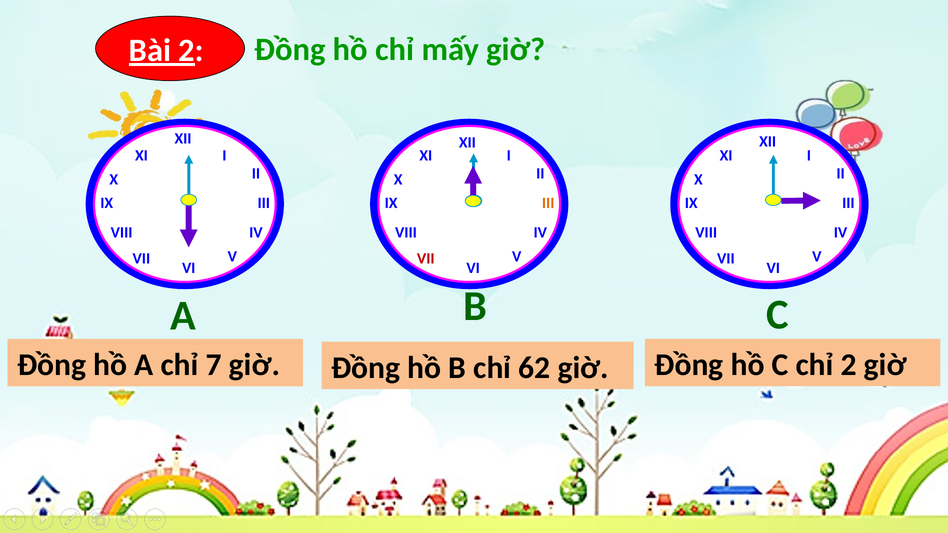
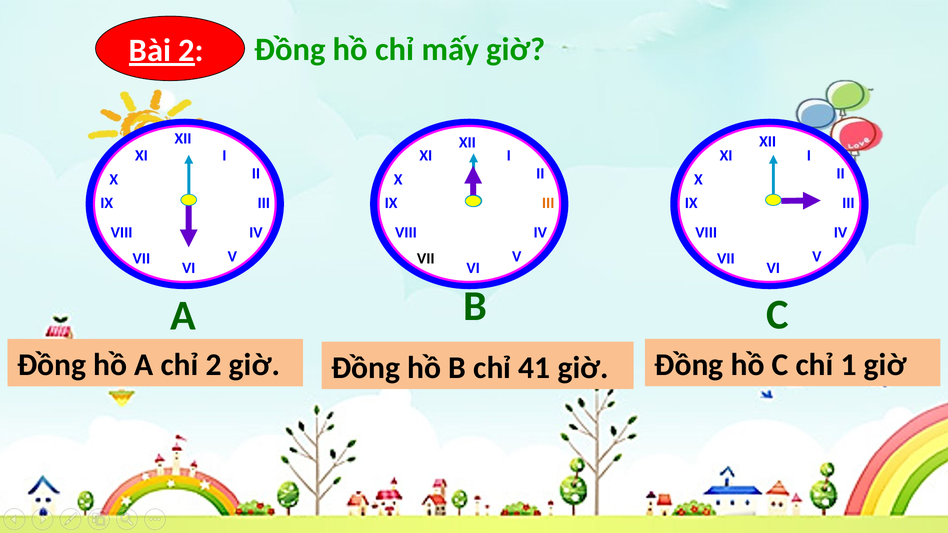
VII at (426, 259) colour: red -> black
chỉ 7: 7 -> 2
62: 62 -> 41
chỉ 2: 2 -> 1
